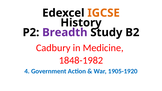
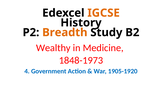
Breadth colour: purple -> orange
Cadbury: Cadbury -> Wealthy
1848-1982: 1848-1982 -> 1848-1973
